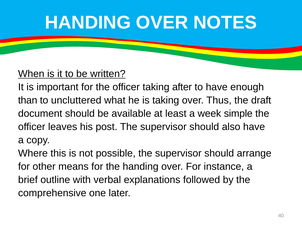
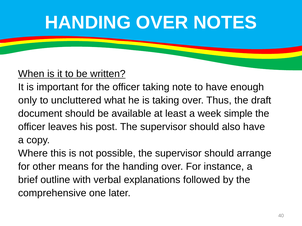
after: after -> note
than: than -> only
